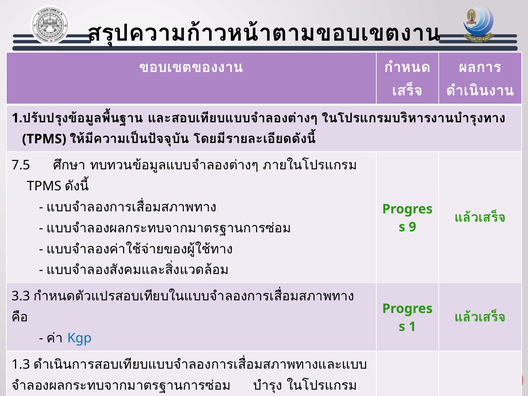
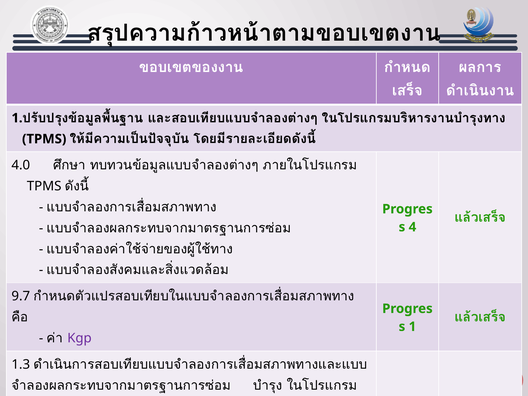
7.5: 7.5 -> 4.0
9 at (412, 227): 9 -> 4
3.3: 3.3 -> 9.7
Kgp colour: blue -> purple
